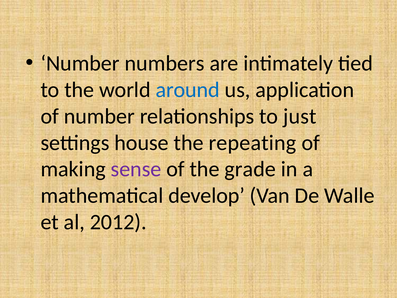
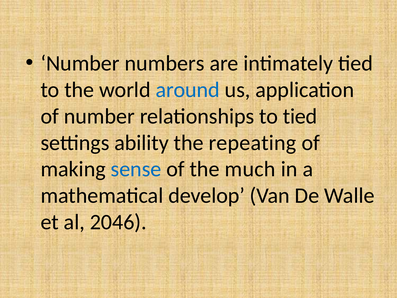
to just: just -> tied
house: house -> ability
sense colour: purple -> blue
grade: grade -> much
2012: 2012 -> 2046
